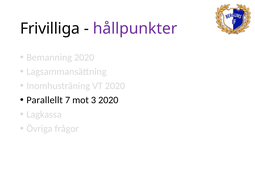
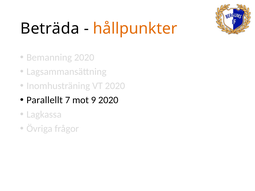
Frivilliga: Frivilliga -> Beträda
hållpunkter colour: purple -> orange
3: 3 -> 9
